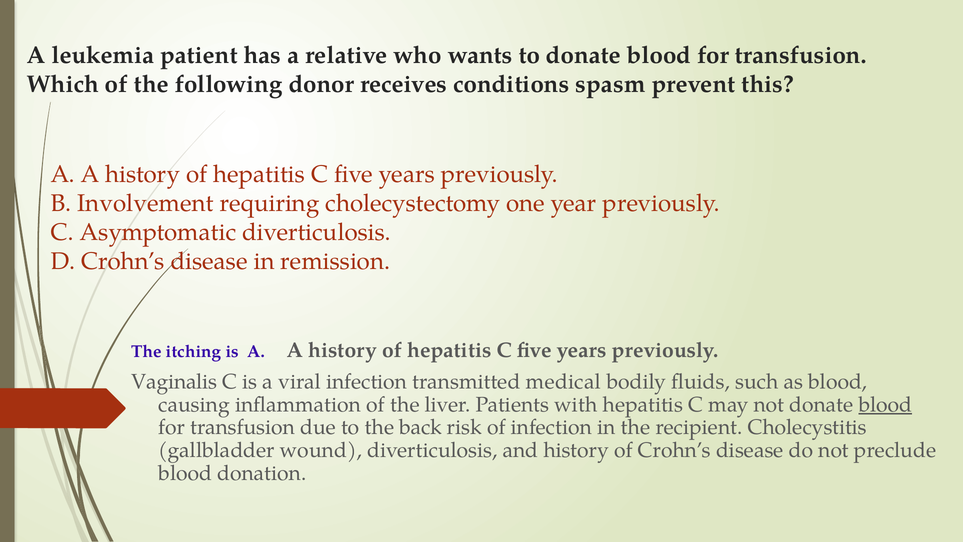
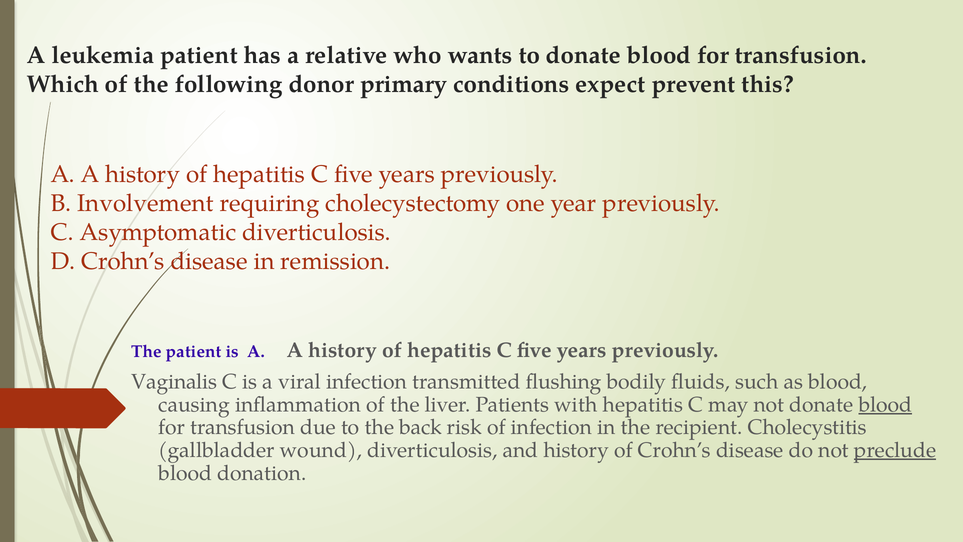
receives: receives -> primary
spasm: spasm -> expect
The itching: itching -> patient
medical: medical -> flushing
preclude underline: none -> present
